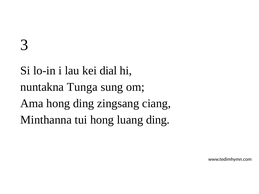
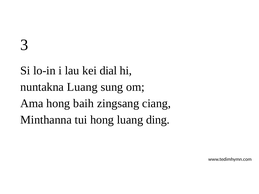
nuntakna Tunga: Tunga -> Luang
hong ding: ding -> baih
